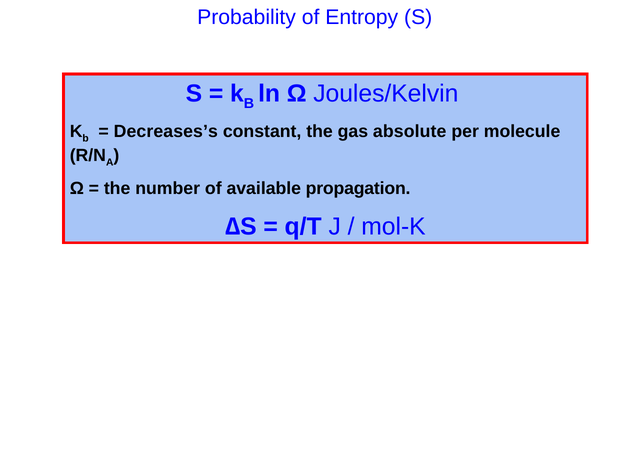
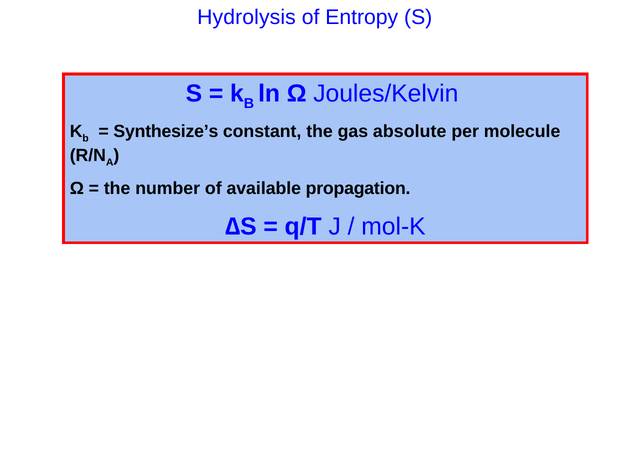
Probability: Probability -> Hydrolysis
Decreases’s: Decreases’s -> Synthesize’s
